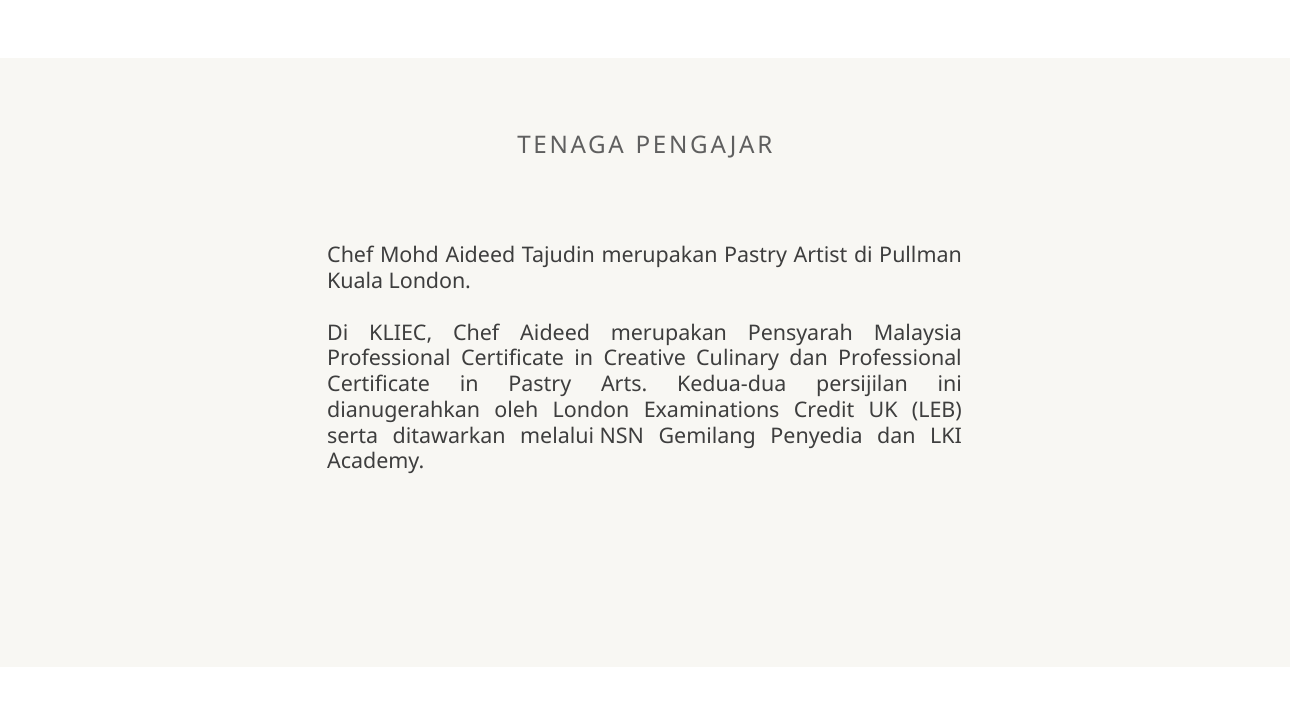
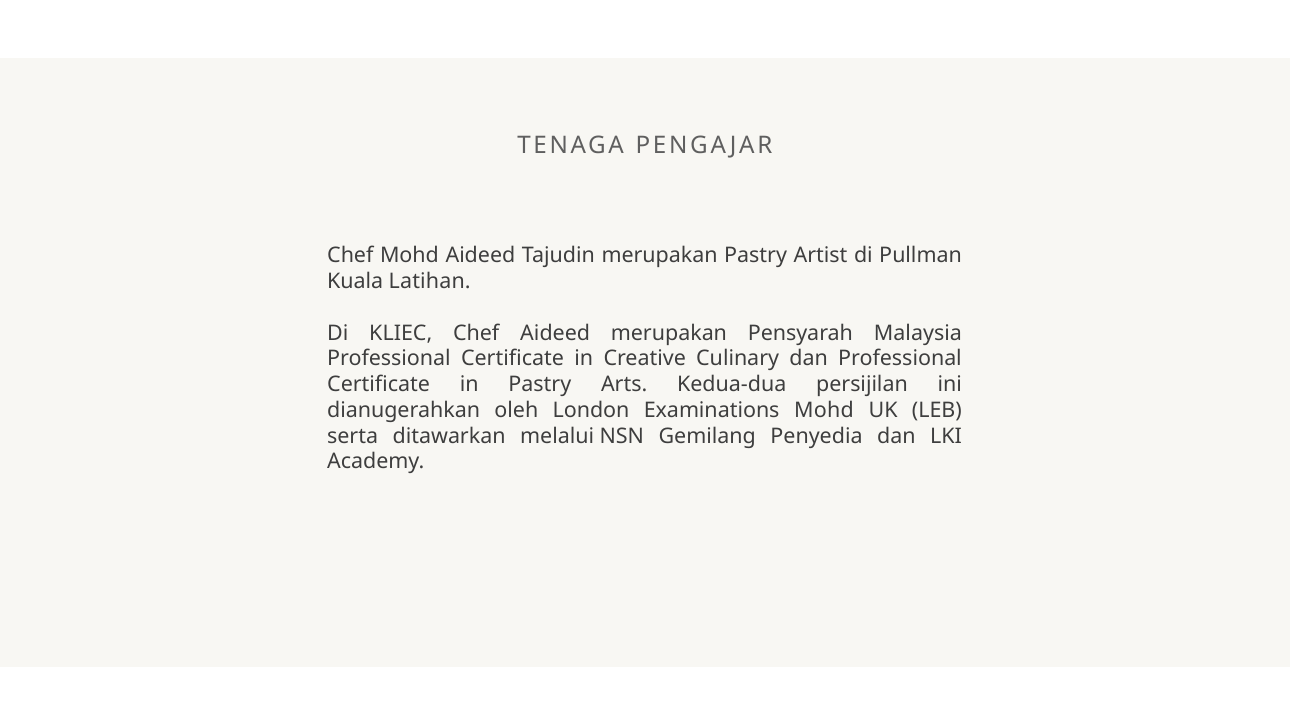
Kuala London: London -> Latihan
Examinations Credit: Credit -> Mohd
